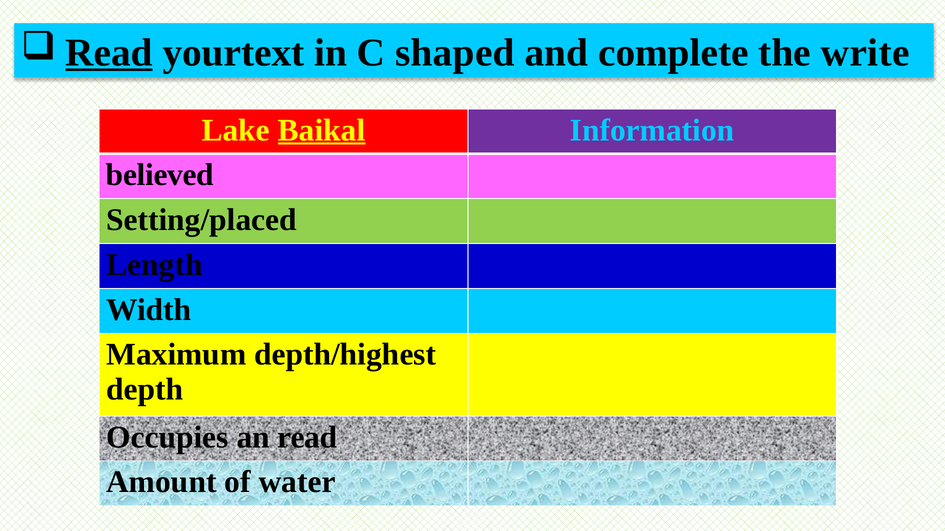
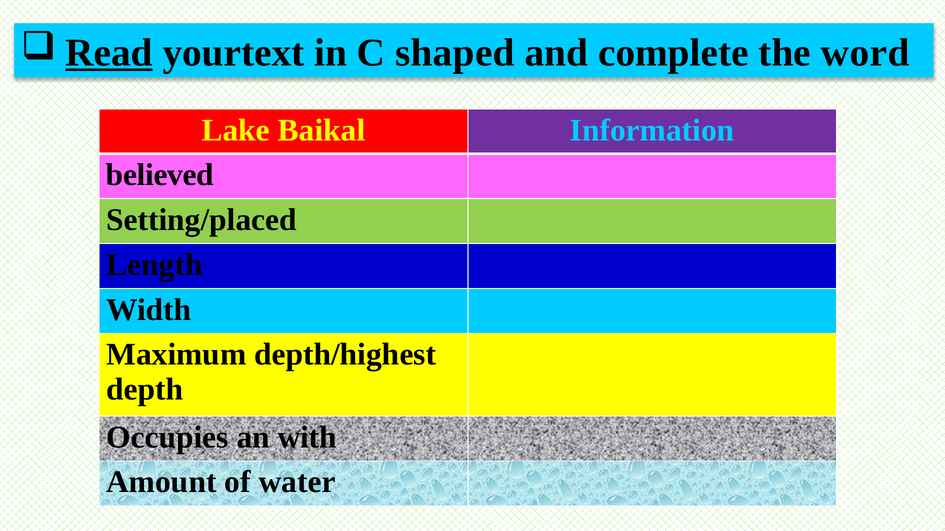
write: write -> word
Baikal underline: present -> none
an read: read -> with
